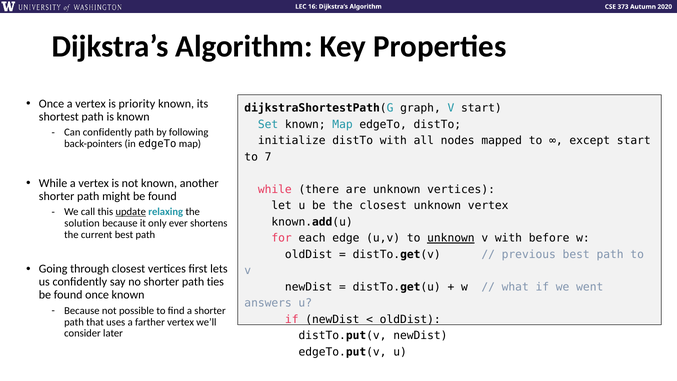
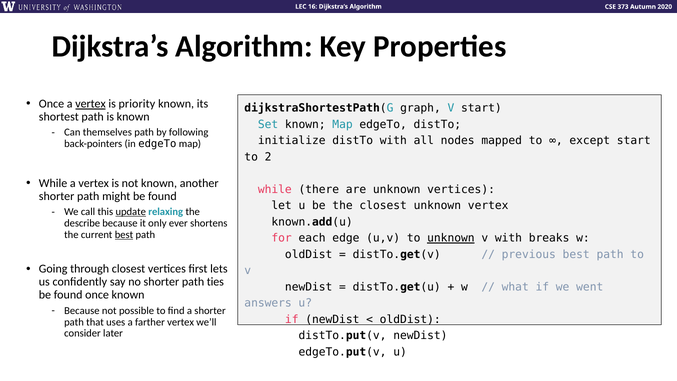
vertex at (91, 104) underline: none -> present
Can confidently: confidently -> themselves
7: 7 -> 2
solution: solution -> describe
best at (124, 235) underline: none -> present
before: before -> breaks
